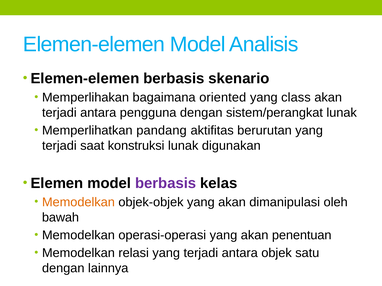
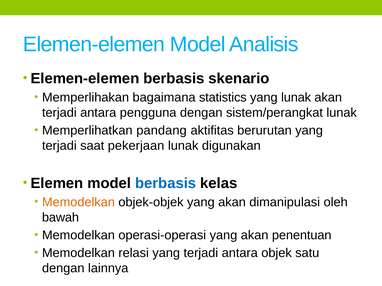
oriented: oriented -> statistics
yang class: class -> lunak
konstruksi: konstruksi -> pekerjaan
berbasis at (166, 184) colour: purple -> blue
